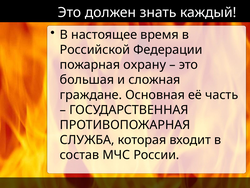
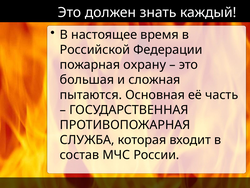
граждане: граждане -> пытаются
